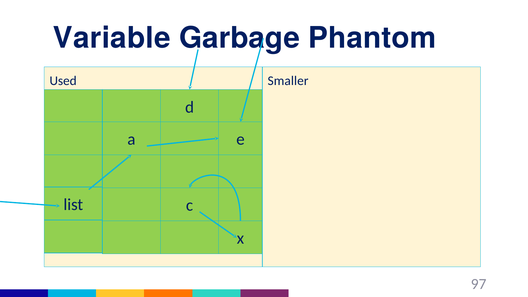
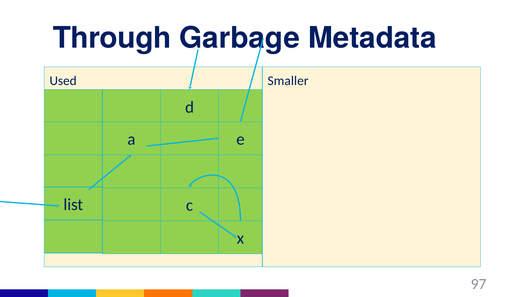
Variable: Variable -> Through
Phantom: Phantom -> Metadata
